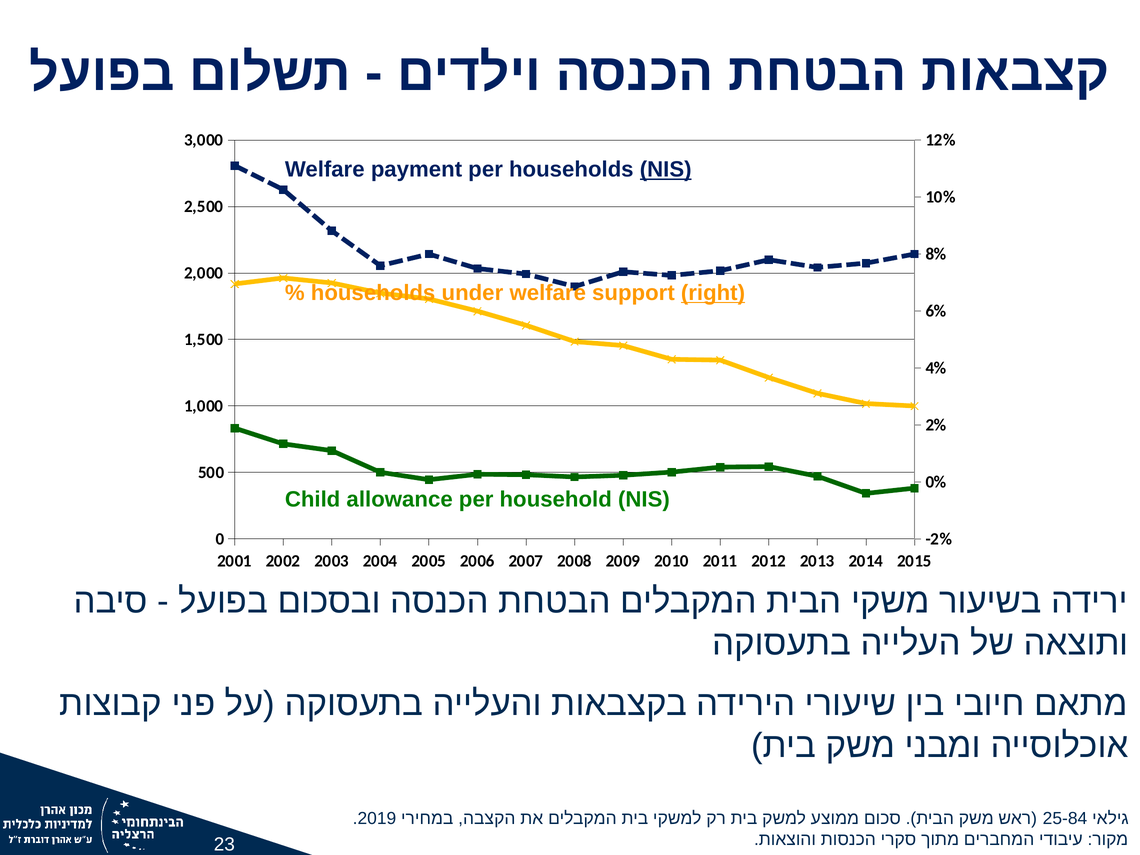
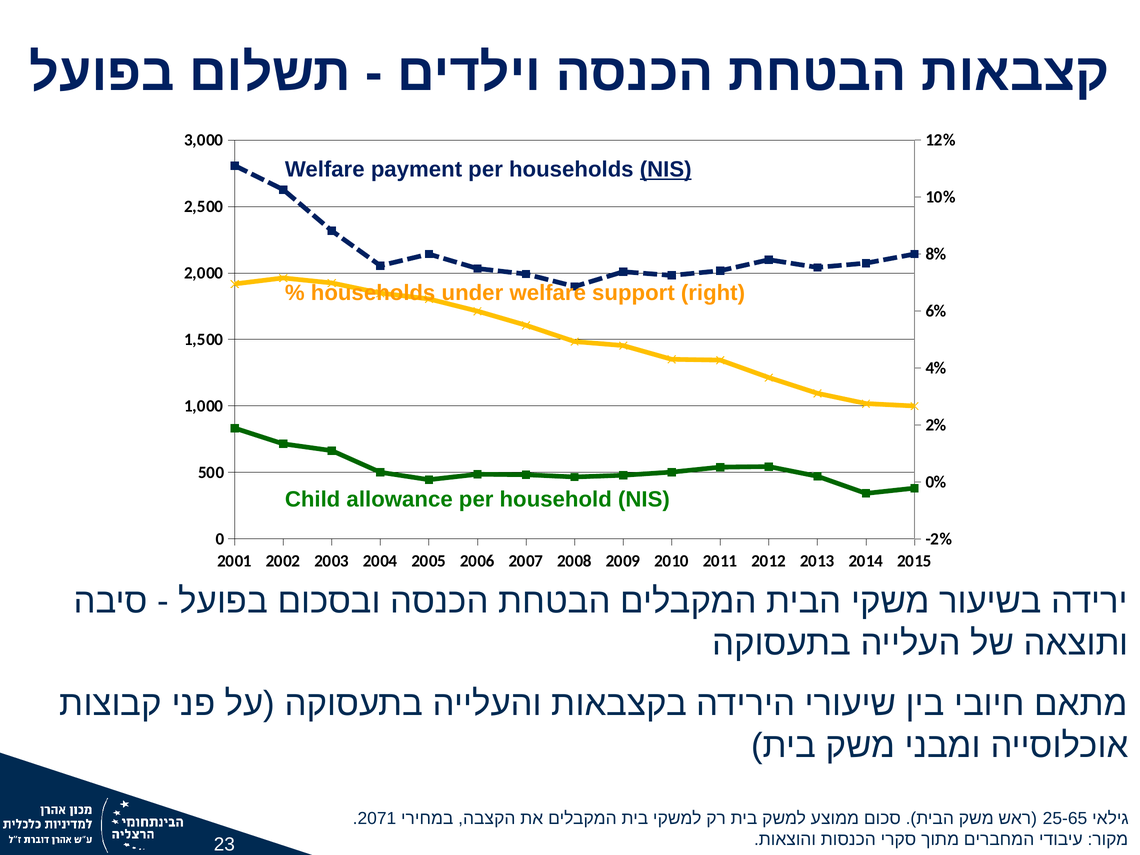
right underline: present -> none
2019: 2019 -> 2071
25-84: 25-84 -> 25-65
